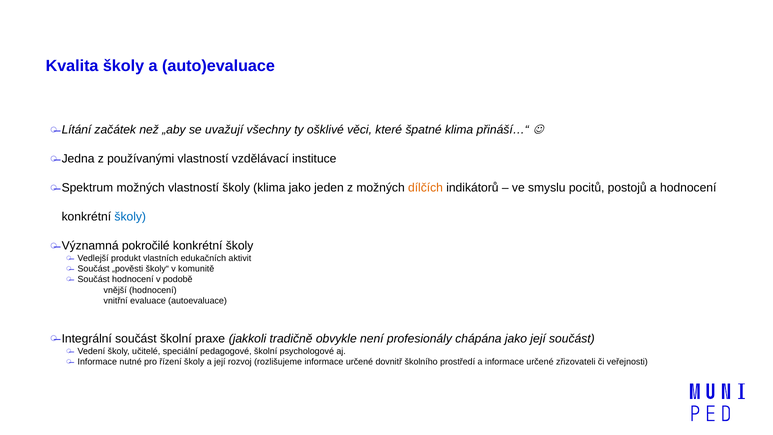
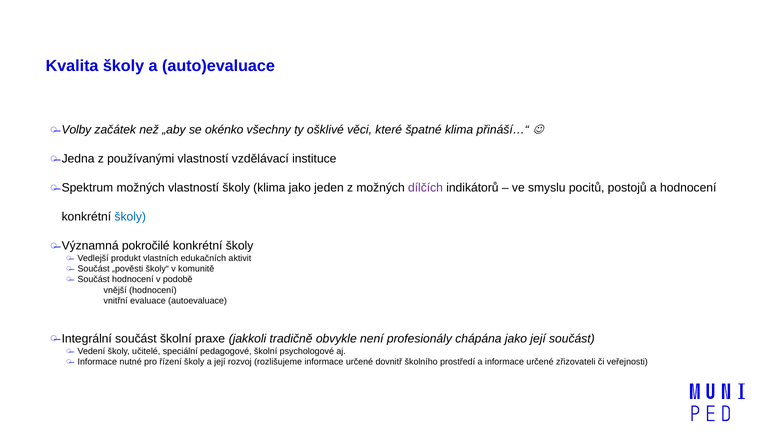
Lítání: Lítání -> Volby
uvažují: uvažují -> okénko
dílčích colour: orange -> purple
